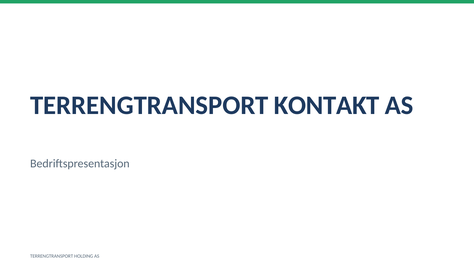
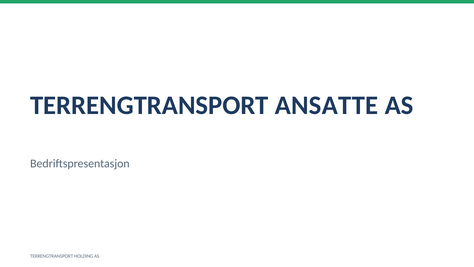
KONTAKT: KONTAKT -> ANSATTE
